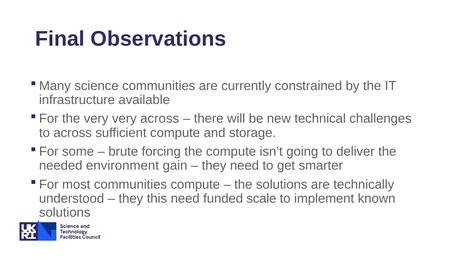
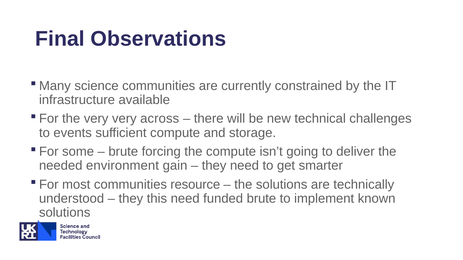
to across: across -> events
communities compute: compute -> resource
funded scale: scale -> brute
